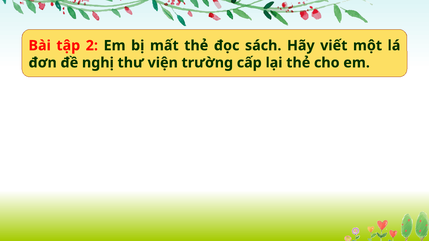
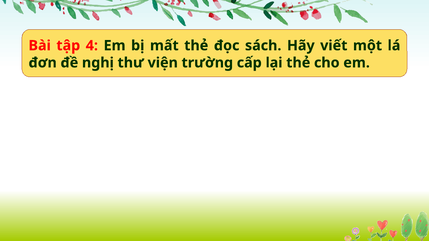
2: 2 -> 4
